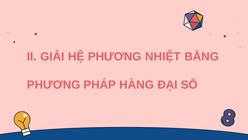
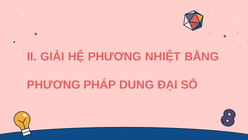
HÀNG: HÀNG -> DUNG
